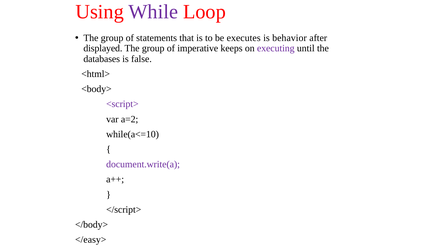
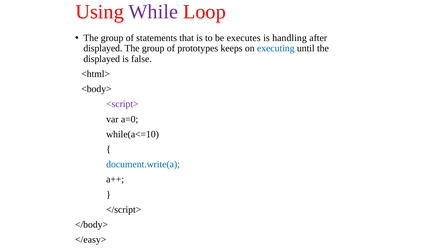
behavior: behavior -> handling
imperative: imperative -> prototypes
executing colour: purple -> blue
databases at (102, 59): databases -> displayed
a=2: a=2 -> a=0
document.write(a colour: purple -> blue
